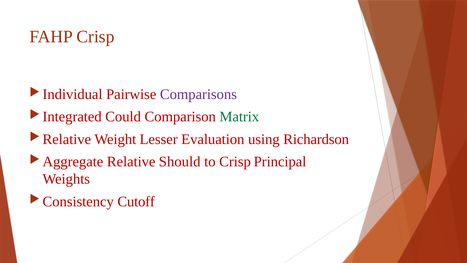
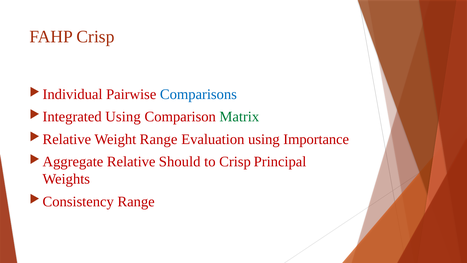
Comparisons colour: purple -> blue
Could at (123, 117): Could -> Using
Weight Lesser: Lesser -> Range
Richardson: Richardson -> Importance
Cutoff at (136, 201): Cutoff -> Range
